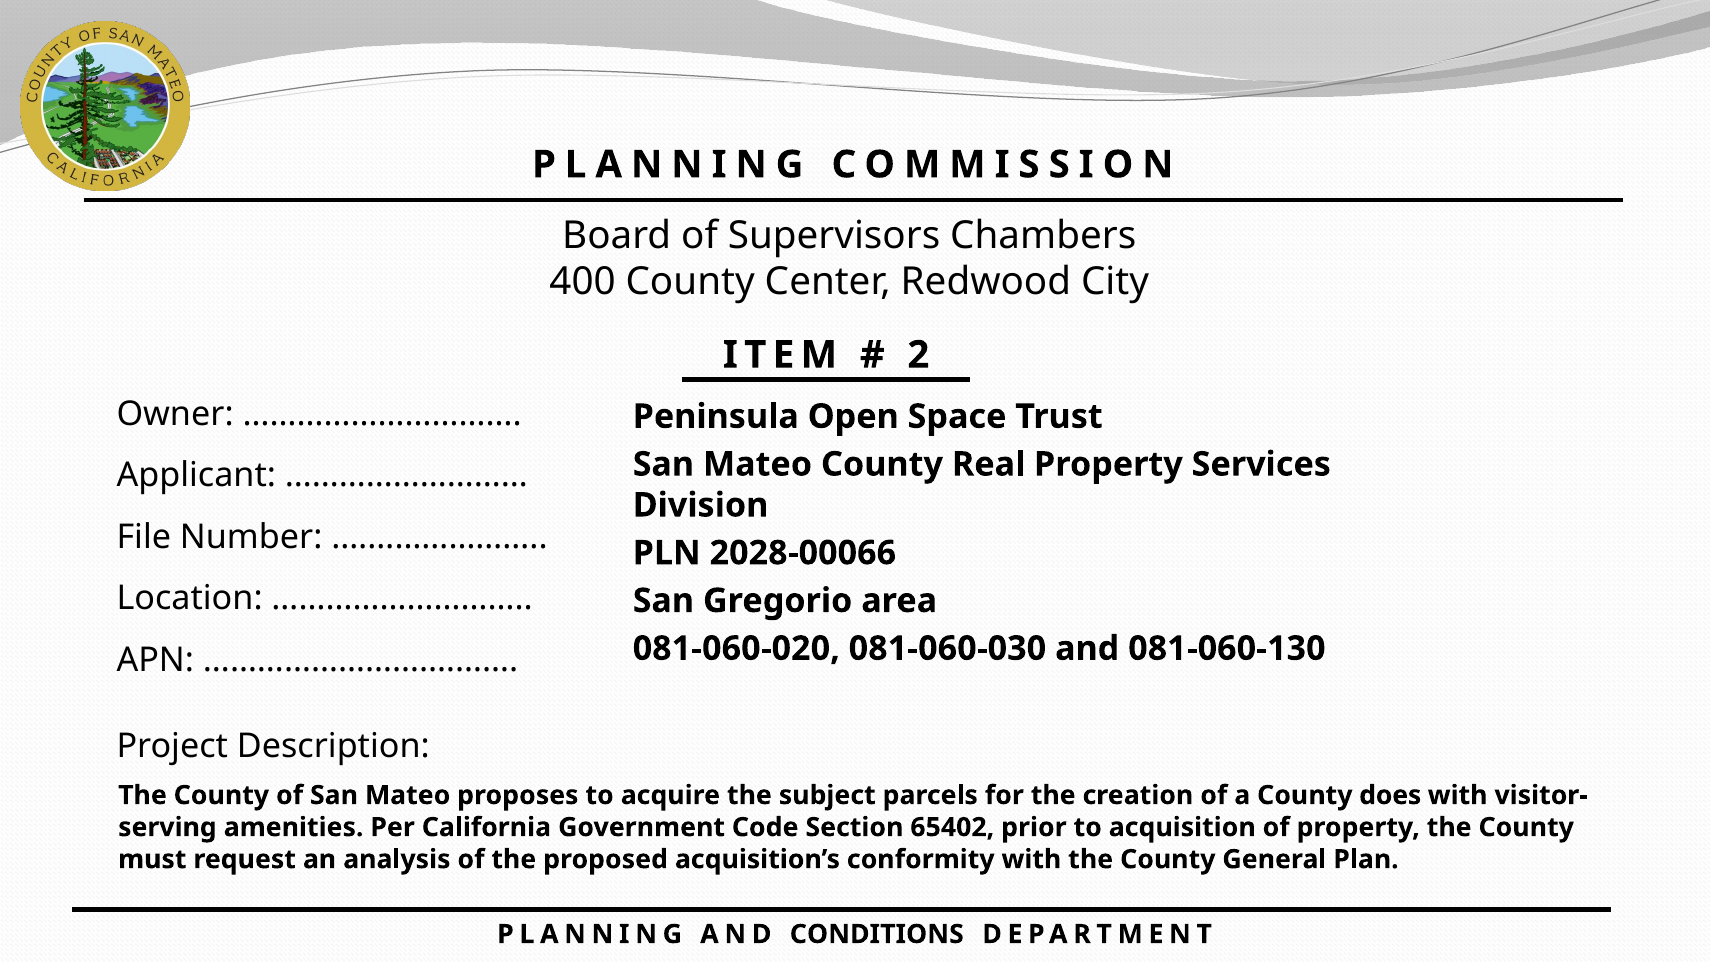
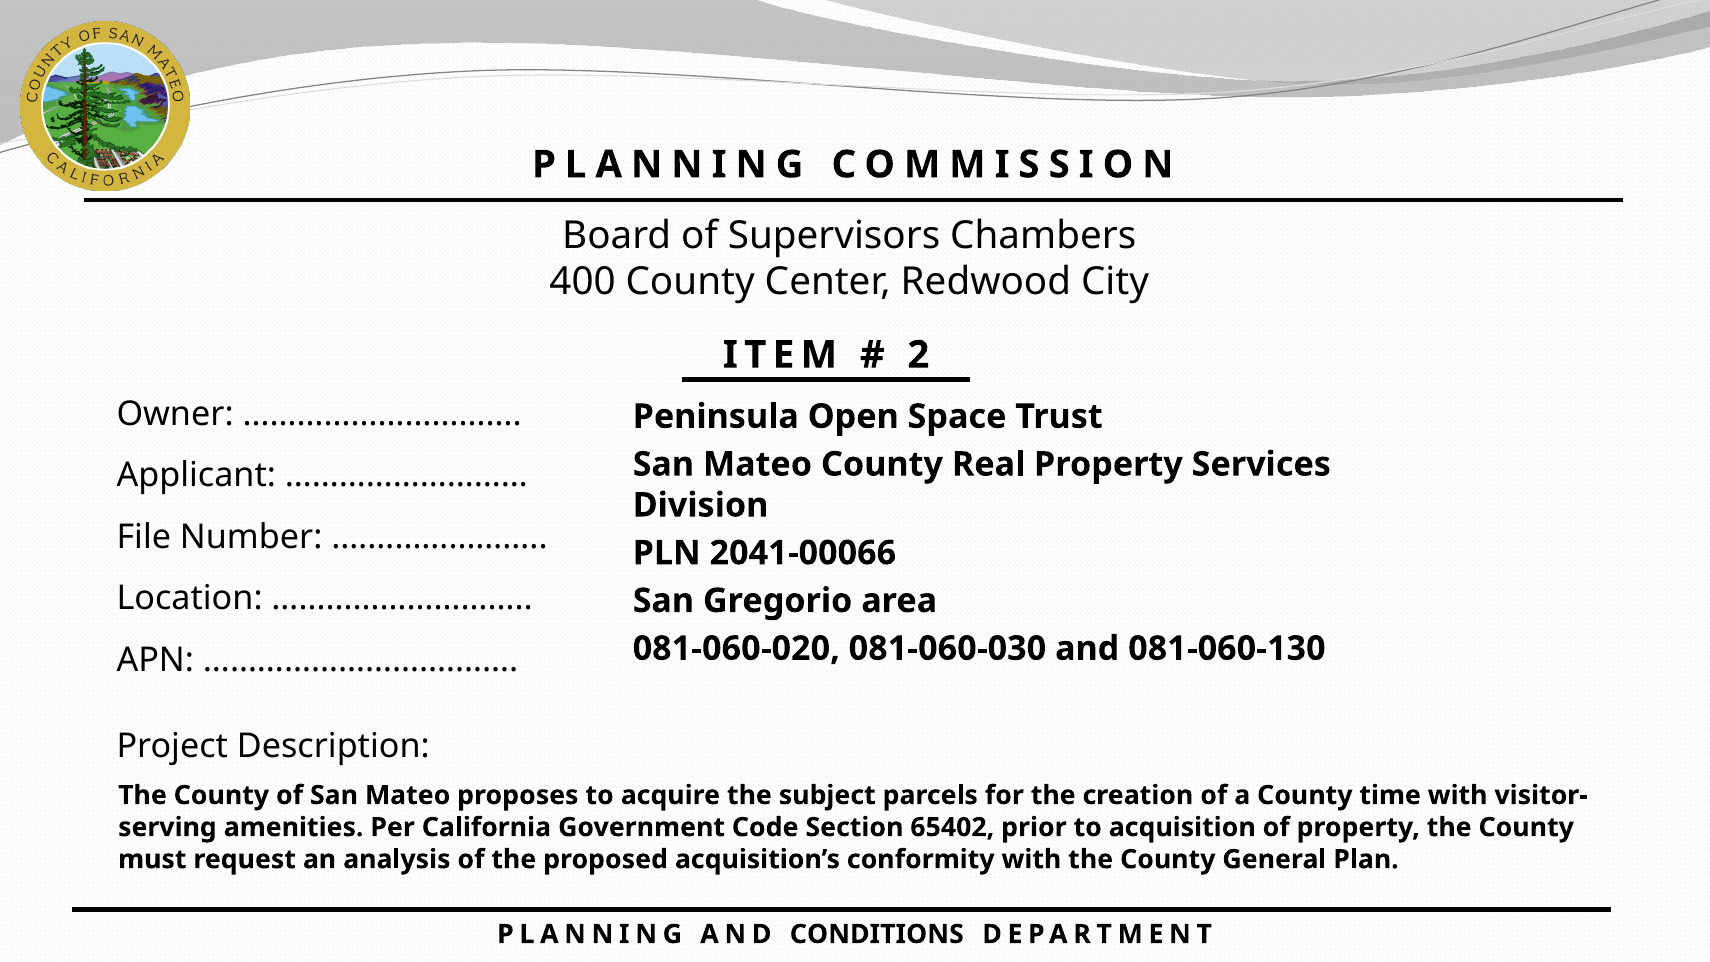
2028-00066: 2028-00066 -> 2041-00066
does: does -> time
